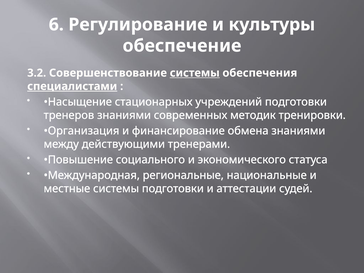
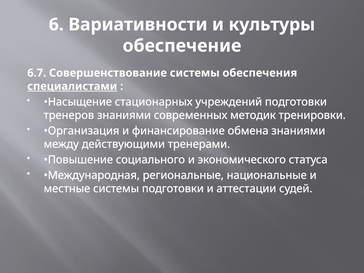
Регулирование: Регулирование -> Вариативности
3.2: 3.2 -> 6.7
системы at (195, 73) underline: present -> none
